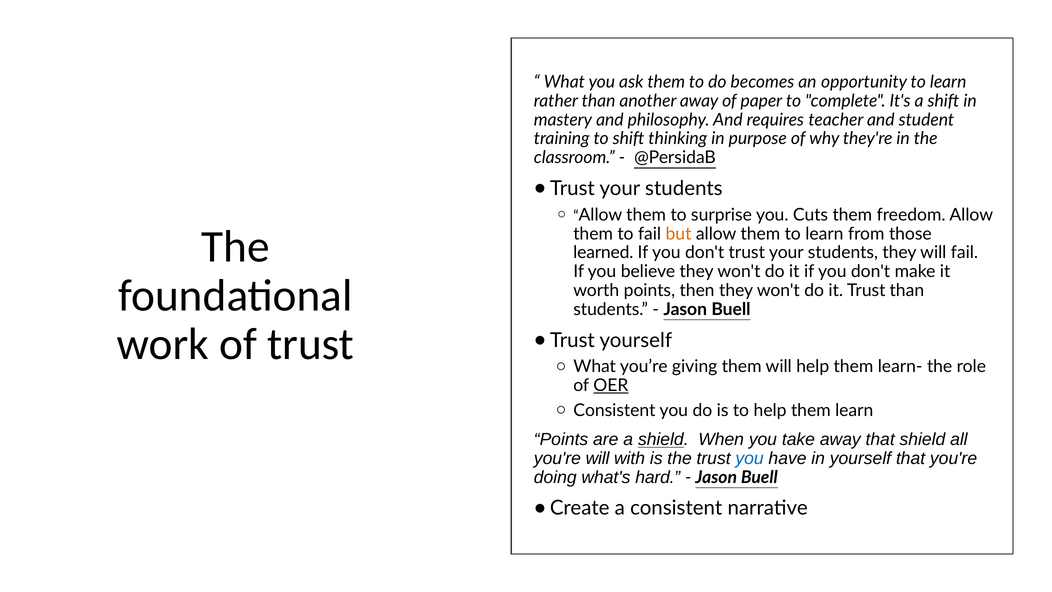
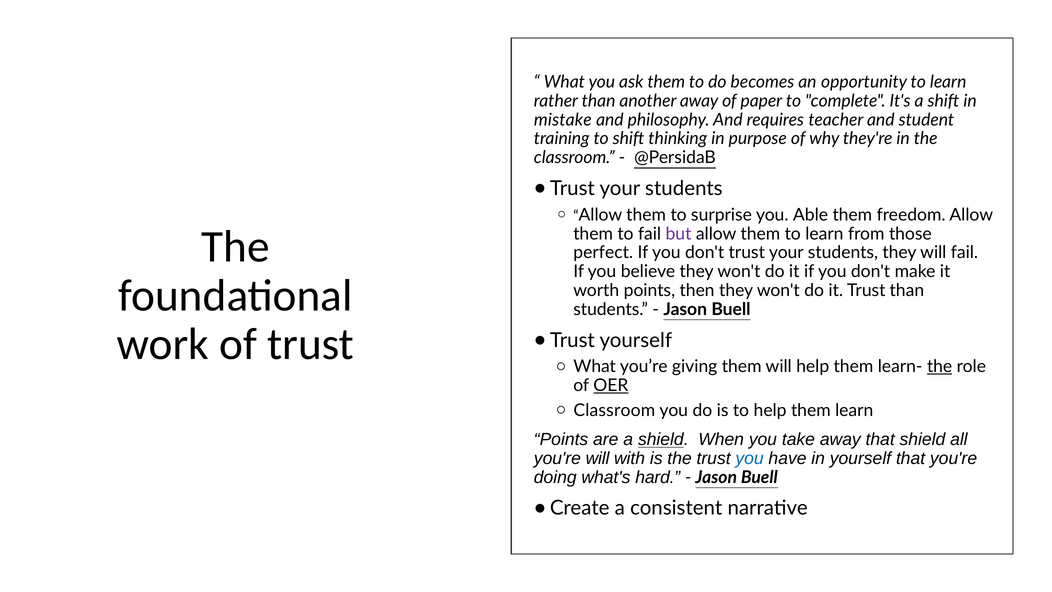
mastery: mastery -> mistake
Cuts: Cuts -> Able
but colour: orange -> purple
learned: learned -> perfect
the at (940, 367) underline: none -> present
Consistent at (614, 410): Consistent -> Classroom
